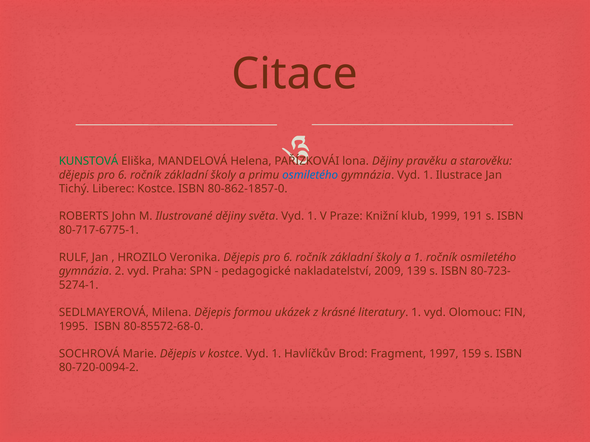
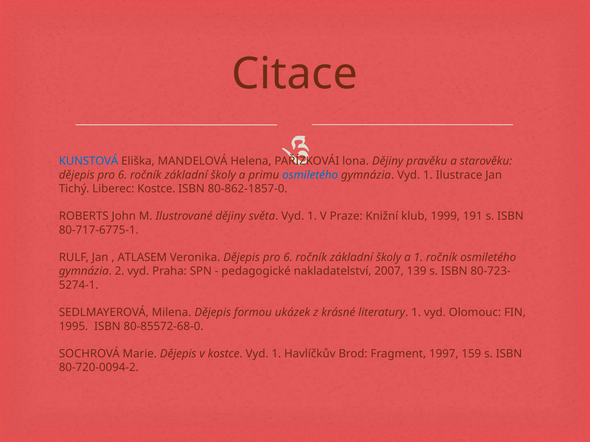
KUNSTOVÁ colour: green -> blue
HROZILO: HROZILO -> ATLASEM
2009: 2009 -> 2007
